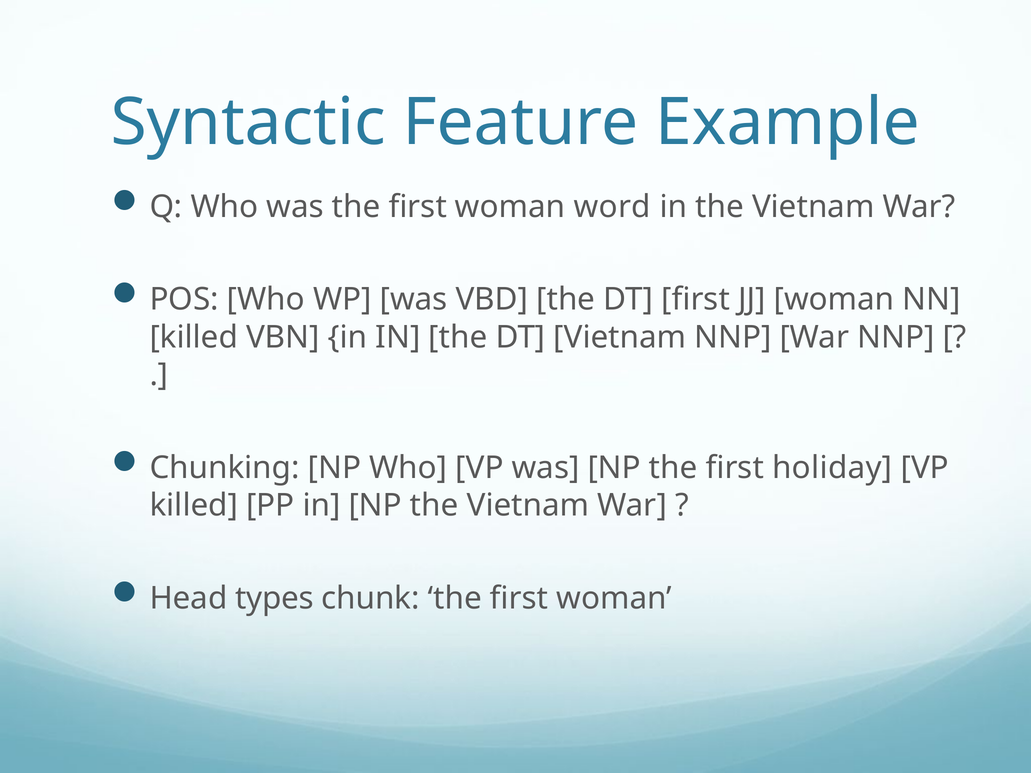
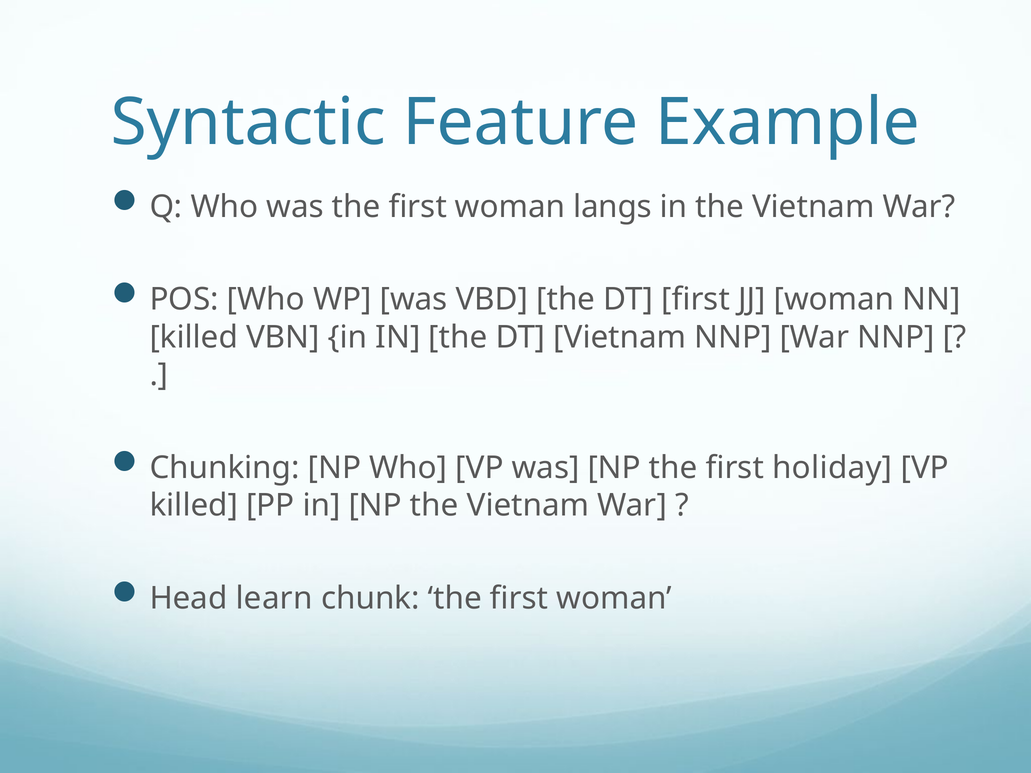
word: word -> langs
types: types -> learn
